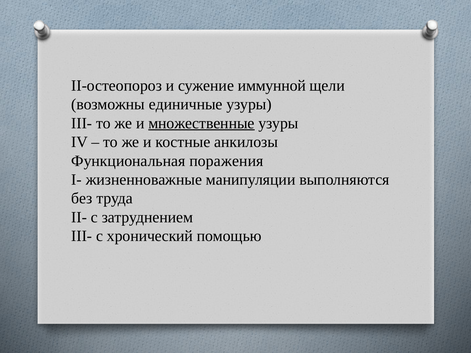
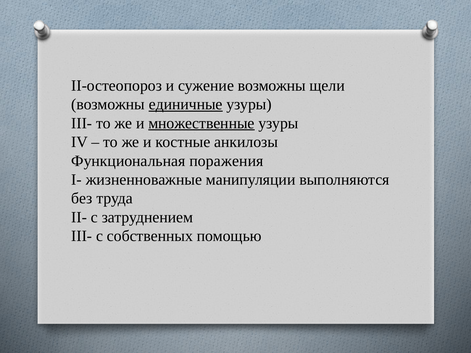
сужение иммунной: иммунной -> возможны
единичные underline: none -> present
хронический: хронический -> собственных
